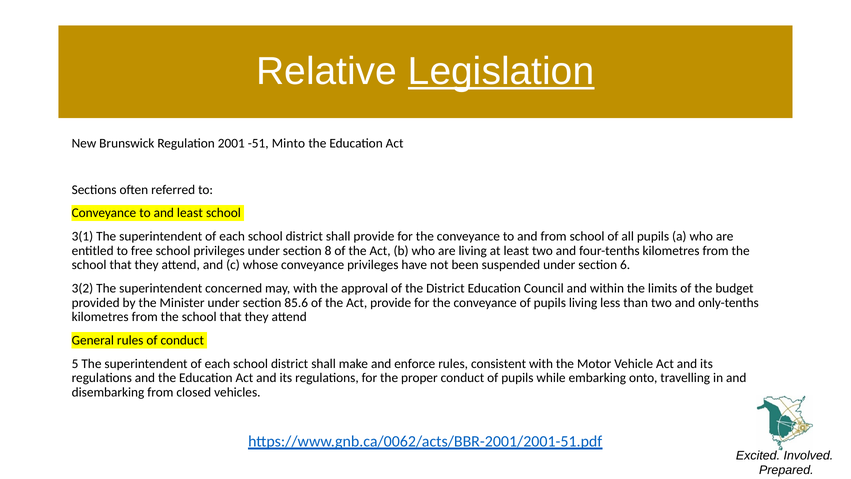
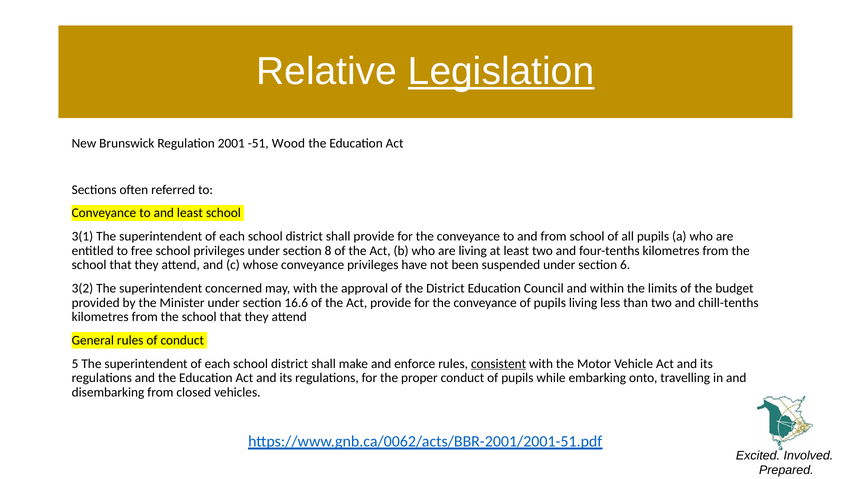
Minto: Minto -> Wood
85.6: 85.6 -> 16.6
only-tenths: only-tenths -> chill-tenths
consistent underline: none -> present
